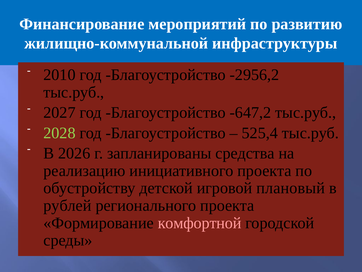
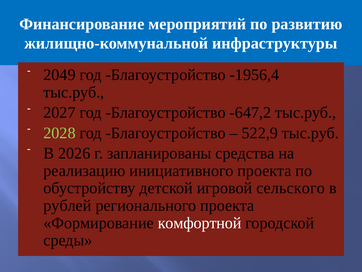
2010: 2010 -> 2049
-2956,2: -2956,2 -> -1956,4
525,4: 525,4 -> 522,9
плановый: плановый -> сельского
комфортной colour: pink -> white
